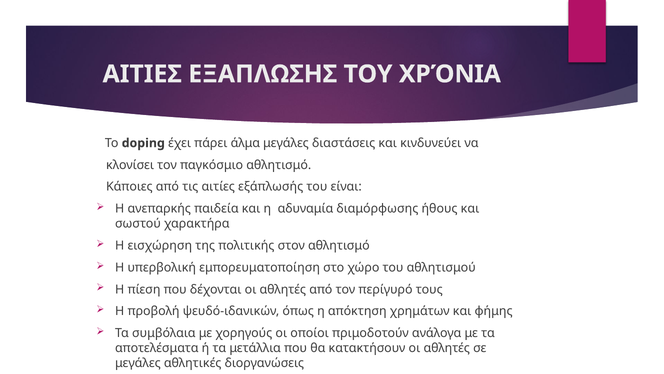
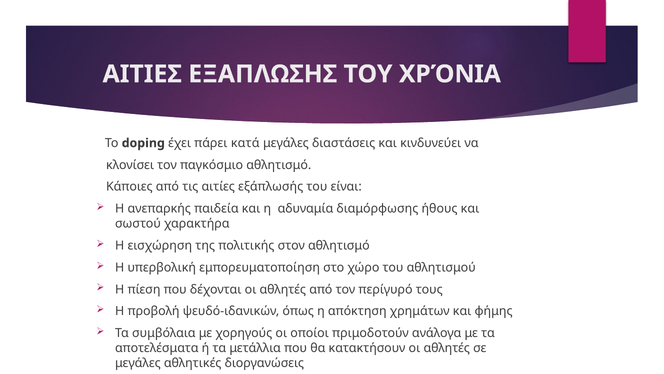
άλμα: άλμα -> κατά
